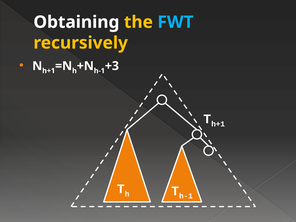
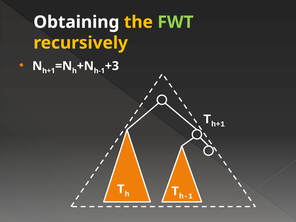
FWT colour: light blue -> light green
